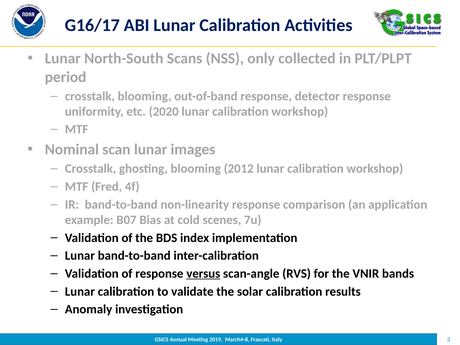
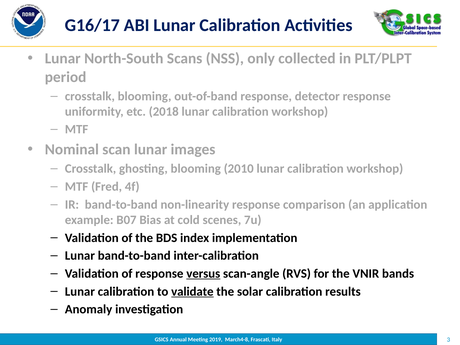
2020: 2020 -> 2018
2012: 2012 -> 2010
validate underline: none -> present
